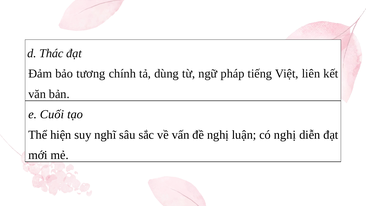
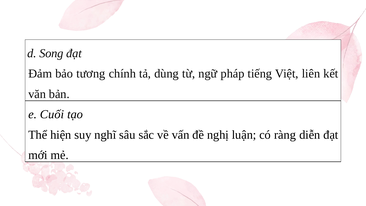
Thác: Thác -> Song
có nghị: nghị -> ràng
